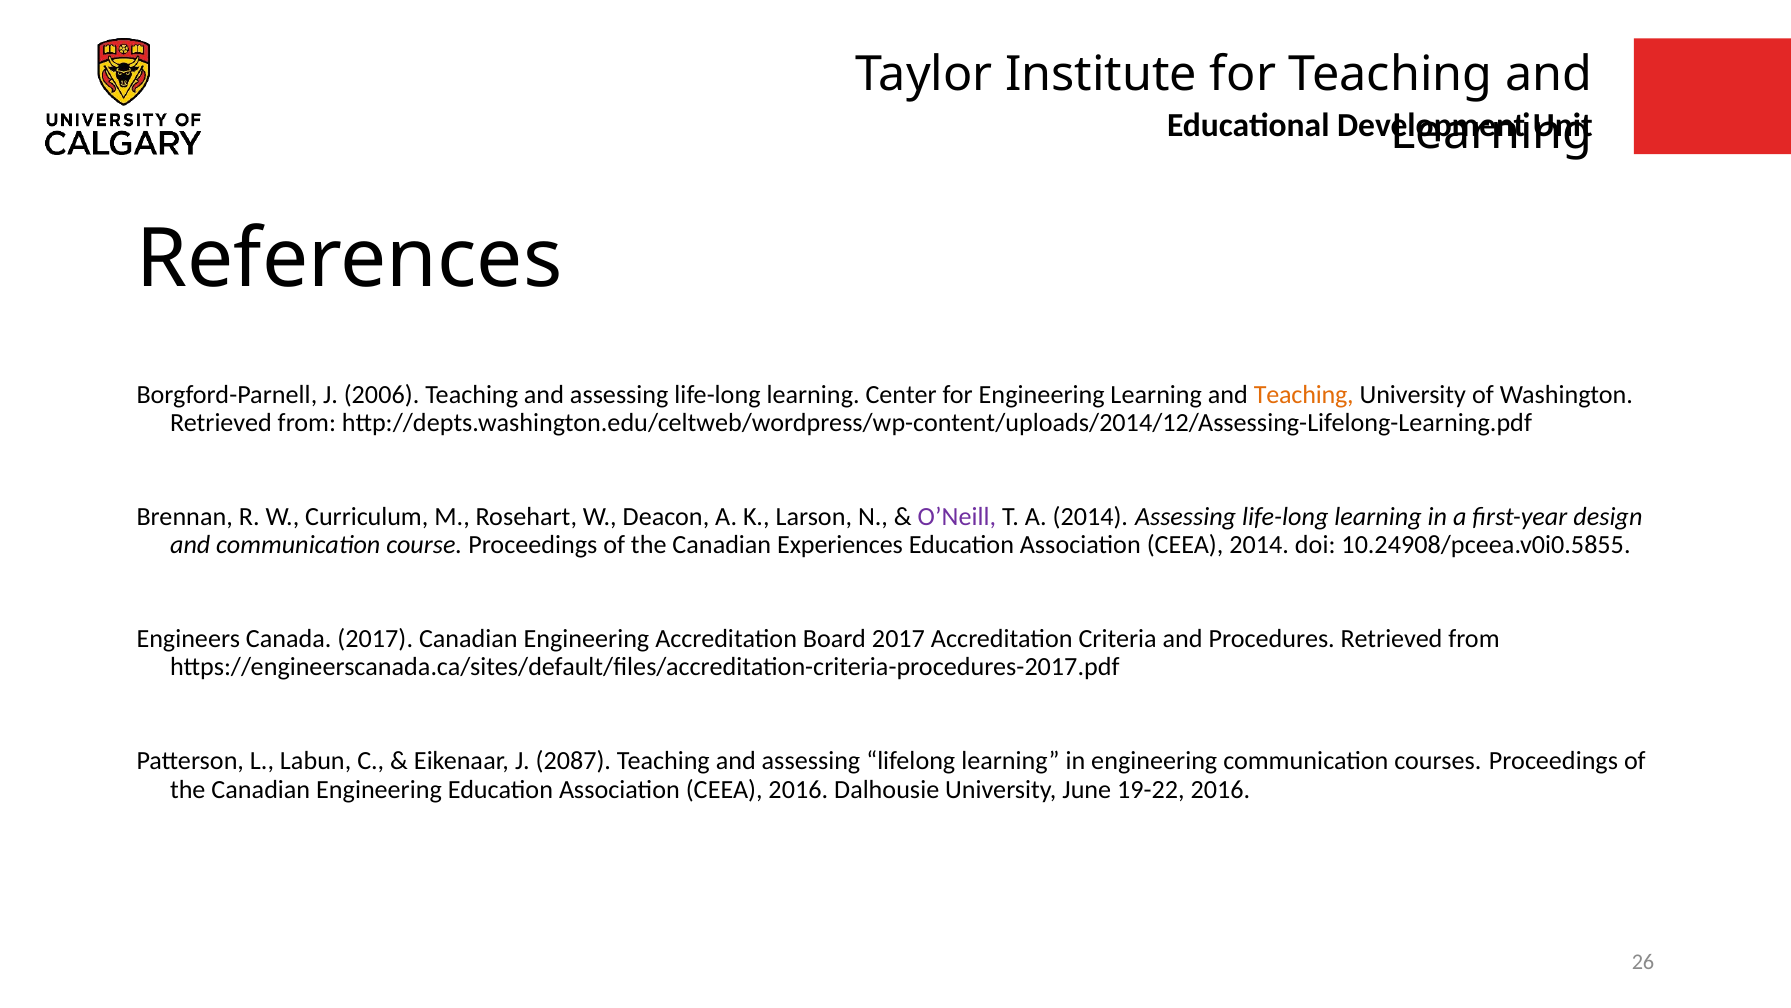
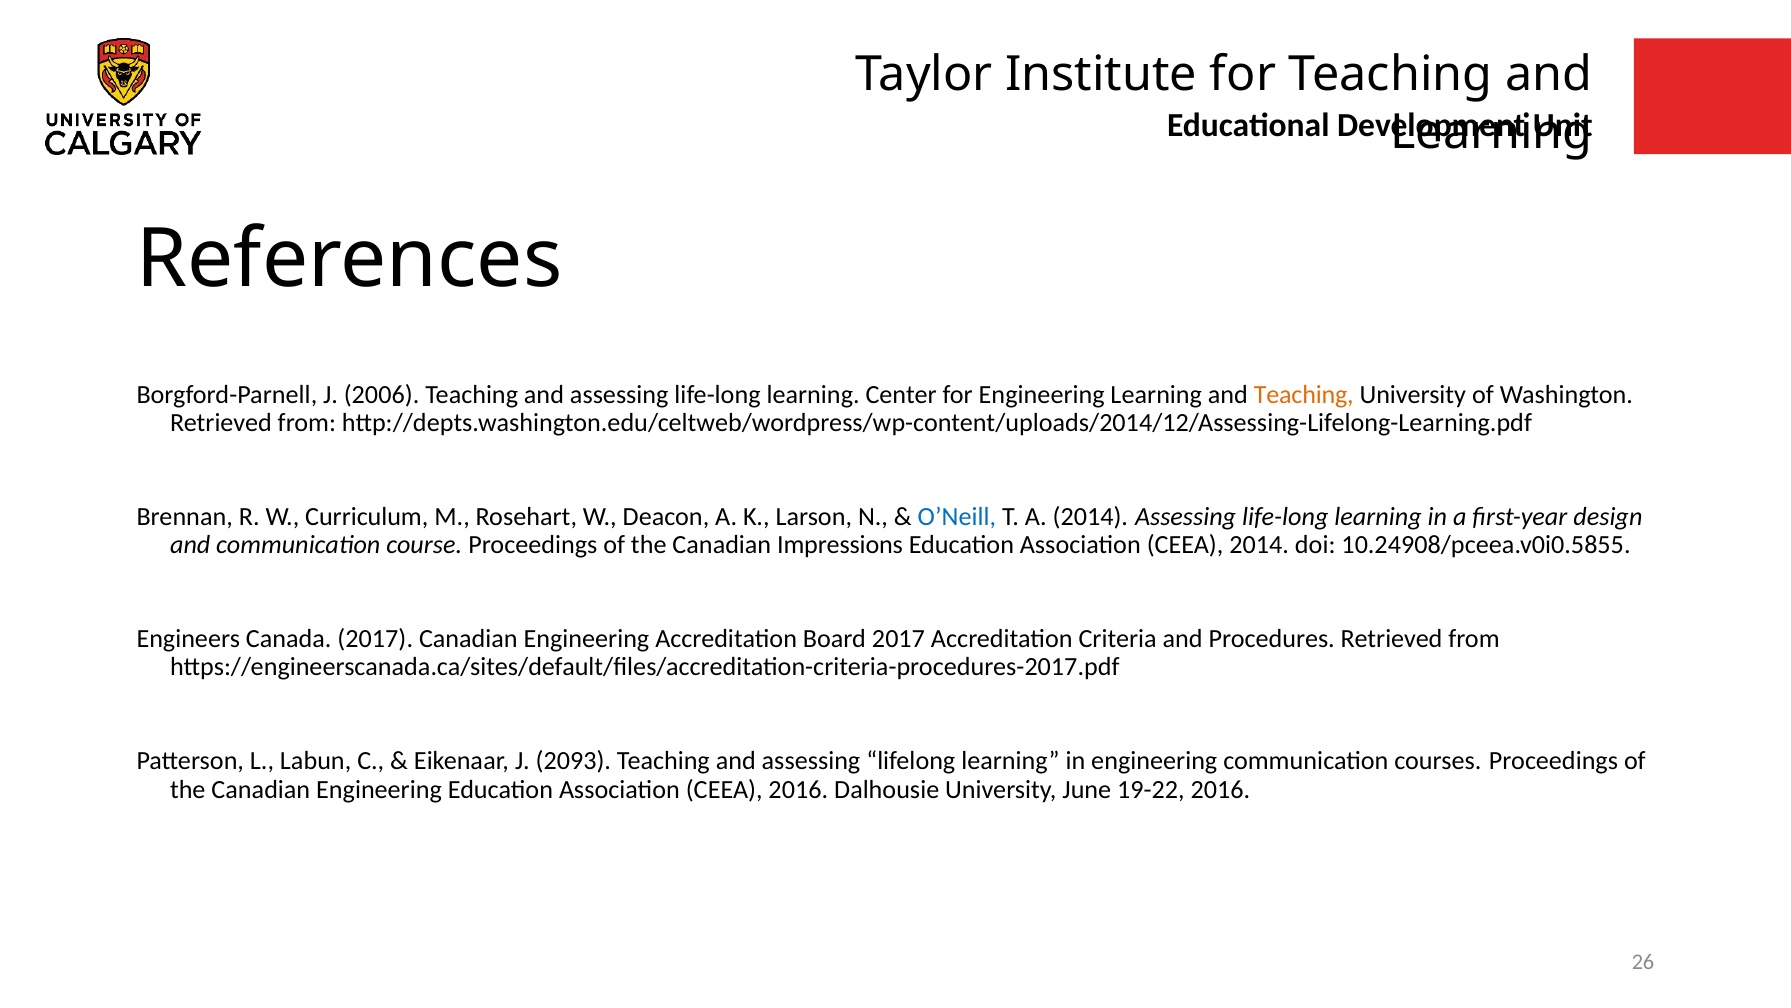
O’Neill colour: purple -> blue
Experiences: Experiences -> Impressions
2087: 2087 -> 2093
